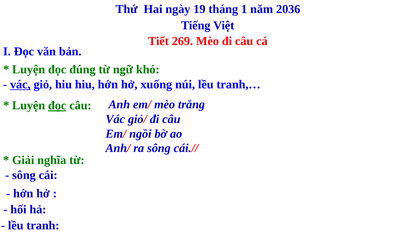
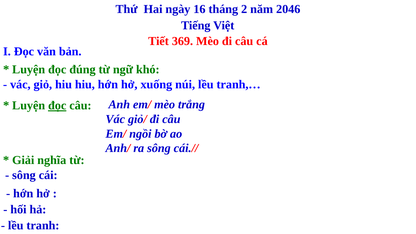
19: 19 -> 16
1: 1 -> 2
2036: 2036 -> 2046
269: 269 -> 369
vác at (20, 84) underline: present -> none
